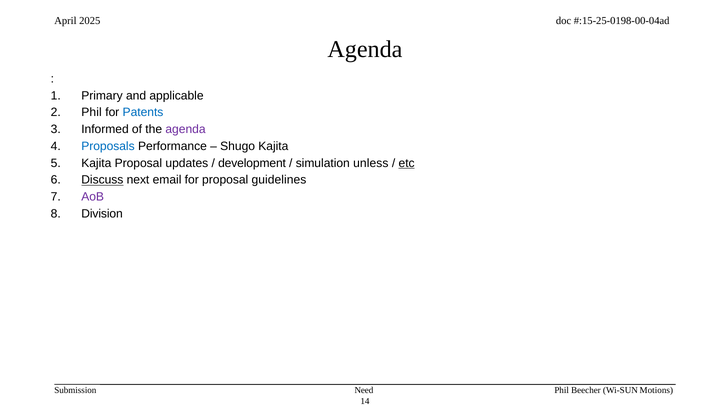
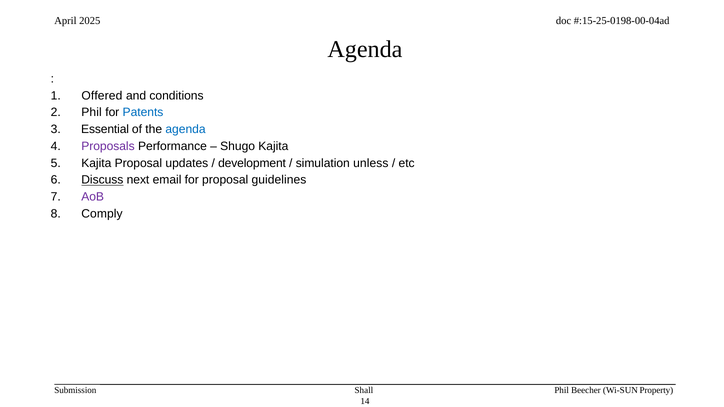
Primary: Primary -> Offered
applicable: applicable -> conditions
Informed: Informed -> Essential
agenda at (186, 129) colour: purple -> blue
Proposals colour: blue -> purple
etc underline: present -> none
Division: Division -> Comply
Need: Need -> Shall
Motions: Motions -> Property
